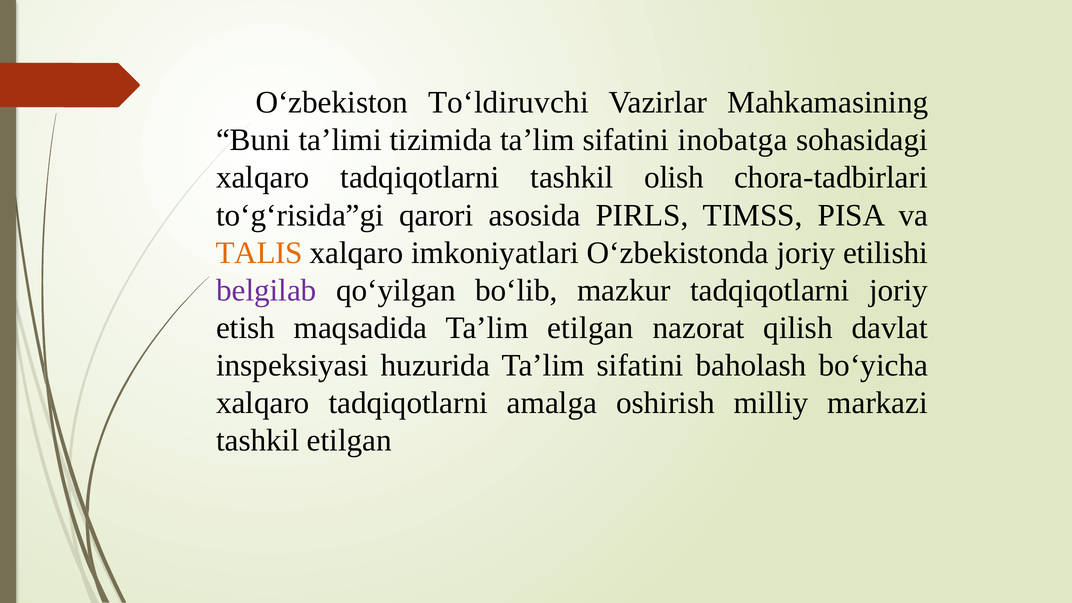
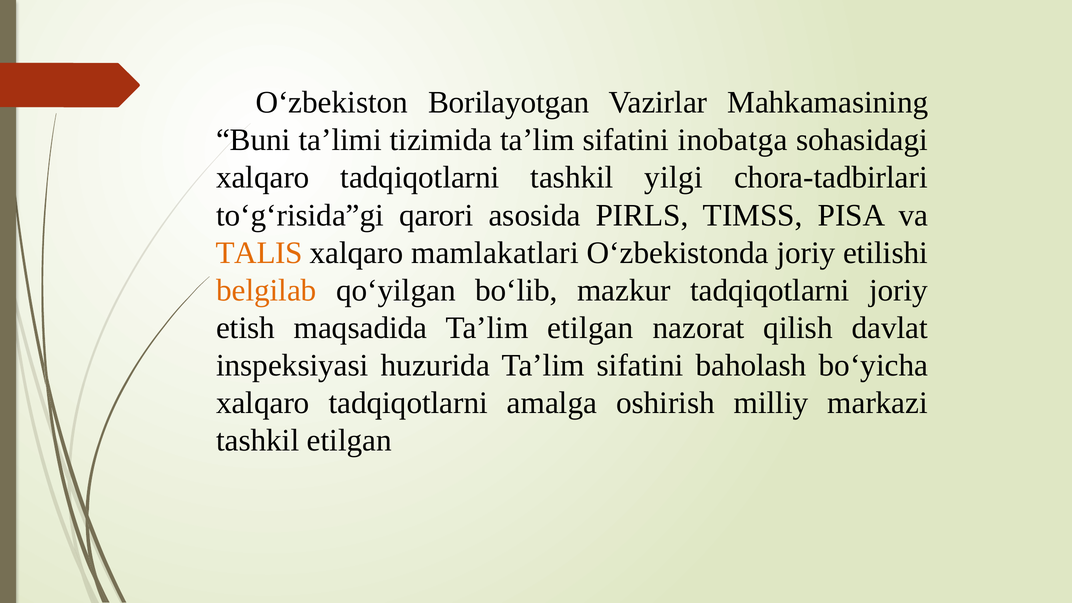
Toʻldiruvchi: Toʻldiruvchi -> Borilayotgan
olish: olish -> yilgi
imkoniyatlari: imkoniyatlari -> mamlakatlari
belgilab colour: purple -> orange
